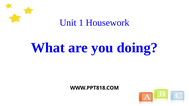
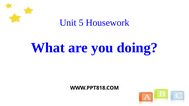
1: 1 -> 5
